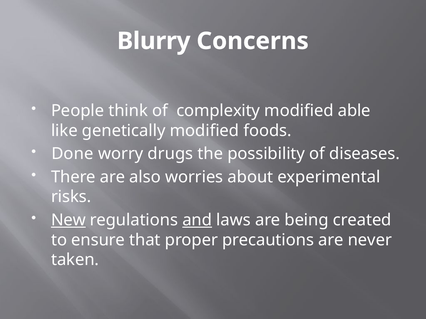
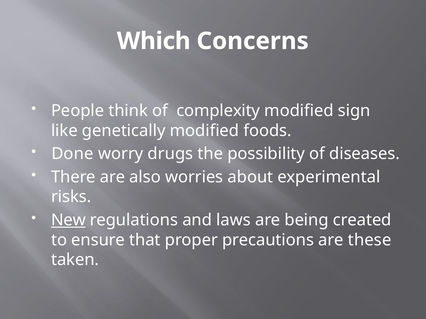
Blurry: Blurry -> Which
able: able -> sign
and underline: present -> none
never: never -> these
